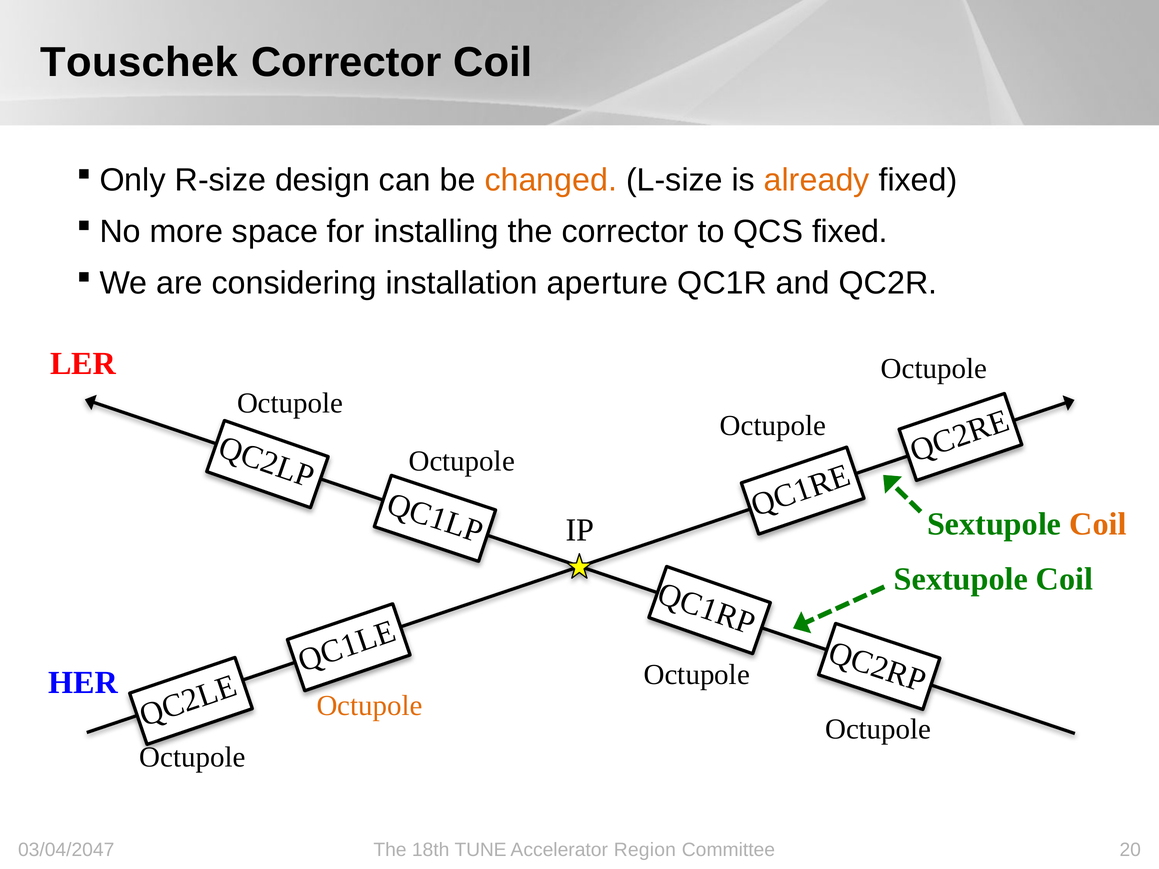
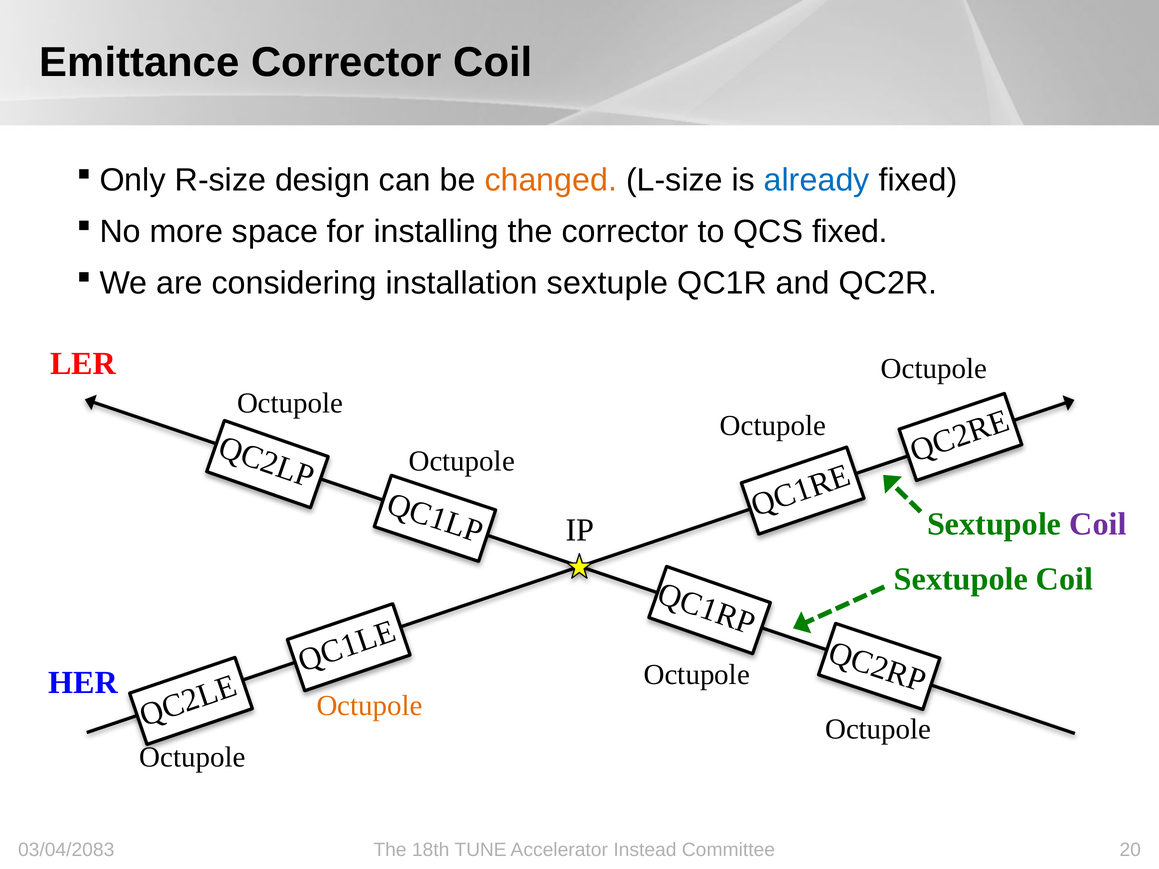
Touschek: Touschek -> Emittance
already colour: orange -> blue
aperture: aperture -> sextuple
Coil at (1098, 524) colour: orange -> purple
03/04/2047: 03/04/2047 -> 03/04/2083
Region: Region -> Instead
